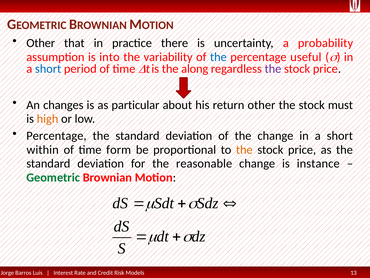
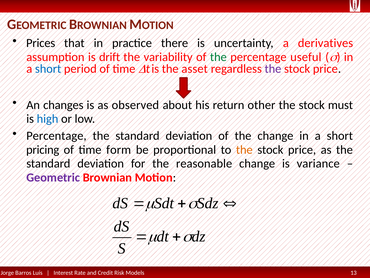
Other at (41, 43): Other -> Prices
probability: probability -> derivatives
into: into -> drift
the at (218, 57) colour: blue -> green
along: along -> asset
particular: particular -> observed
high colour: orange -> blue
within: within -> pricing
instance: instance -> variance
Geometric colour: green -> purple
